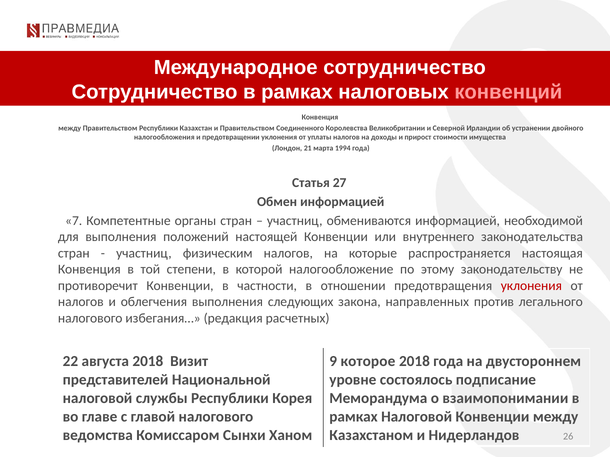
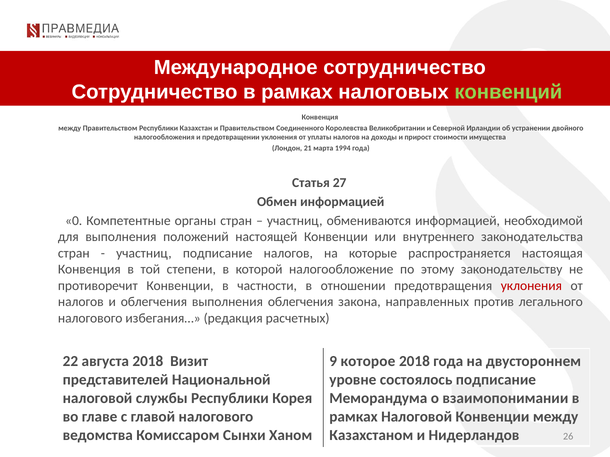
конвенций colour: pink -> light green
7: 7 -> 0
участниц физическим: физическим -> подписание
выполнения следующих: следующих -> облегчения
